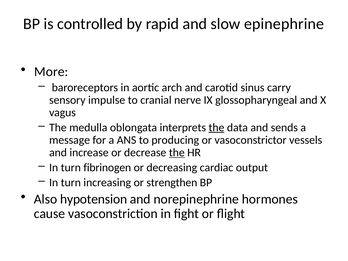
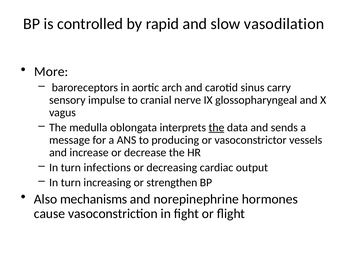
epinephrine: epinephrine -> vasodilation
the at (177, 153) underline: present -> none
fibrinogen: fibrinogen -> infections
hypotension: hypotension -> mechanisms
